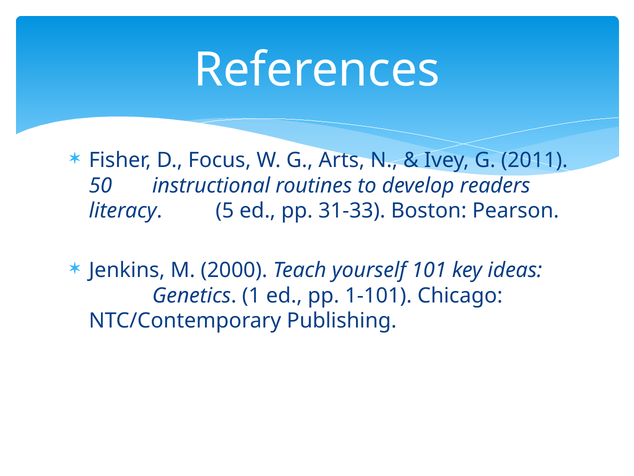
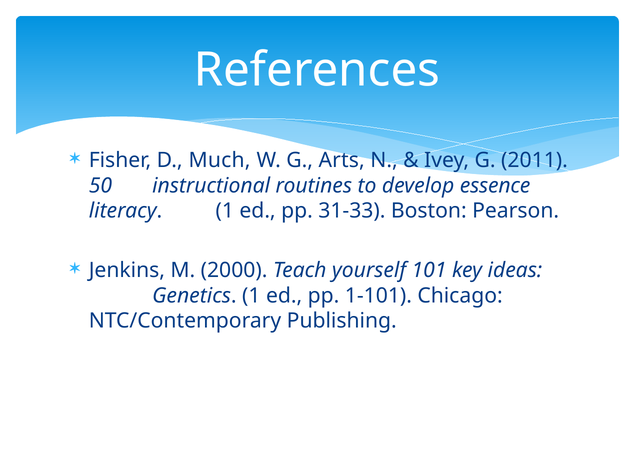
Focus: Focus -> Much
readers: readers -> essence
literacy 5: 5 -> 1
